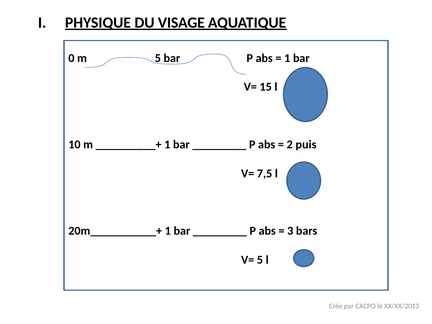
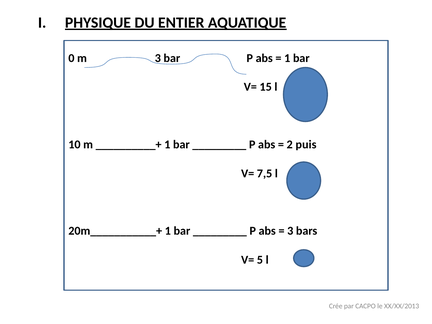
VISAGE: VISAGE -> ENTIER
m 5: 5 -> 3
